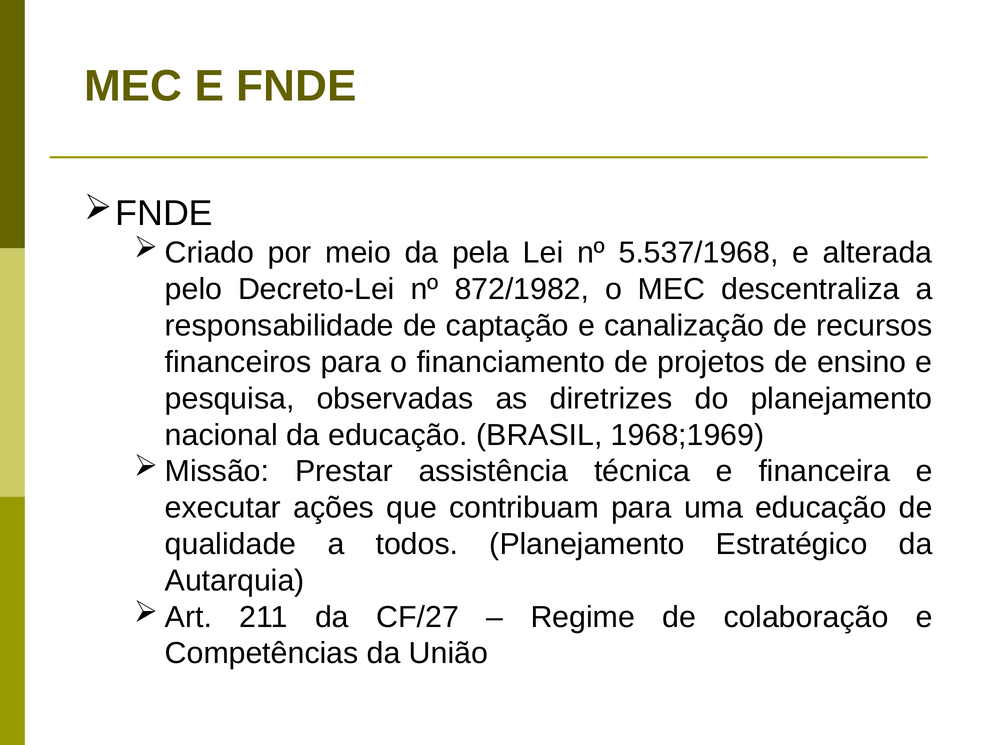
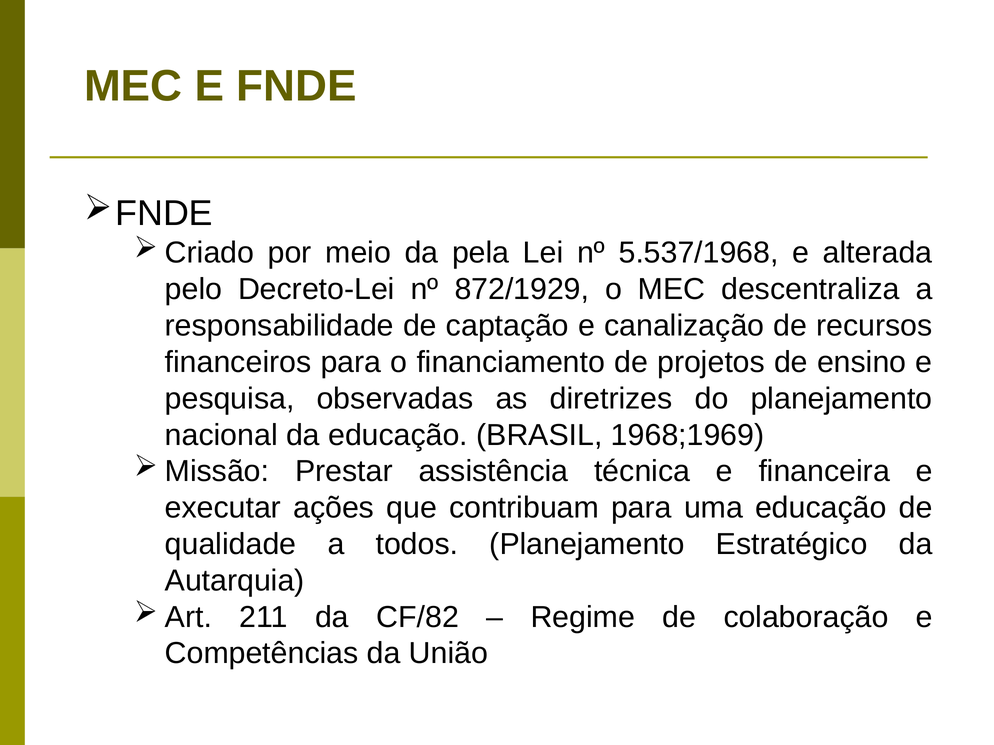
872/1982: 872/1982 -> 872/1929
CF/27: CF/27 -> CF/82
